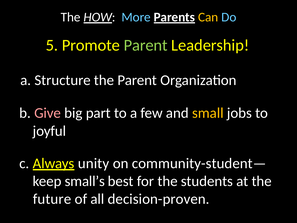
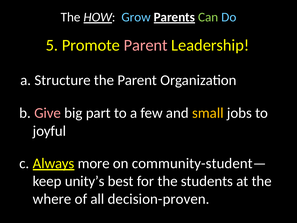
More: More -> Grow
Can colour: yellow -> light green
Parent at (146, 45) colour: light green -> pink
unity: unity -> more
small’s: small’s -> unity’s
future: future -> where
